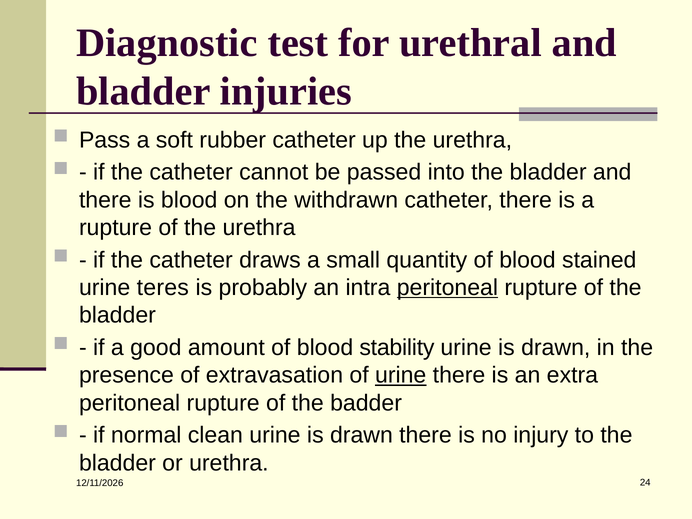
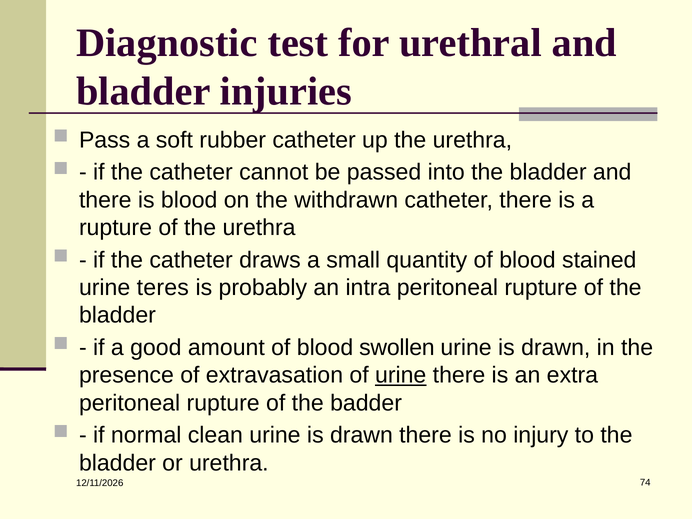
peritoneal at (447, 288) underline: present -> none
stability: stability -> swollen
24: 24 -> 74
